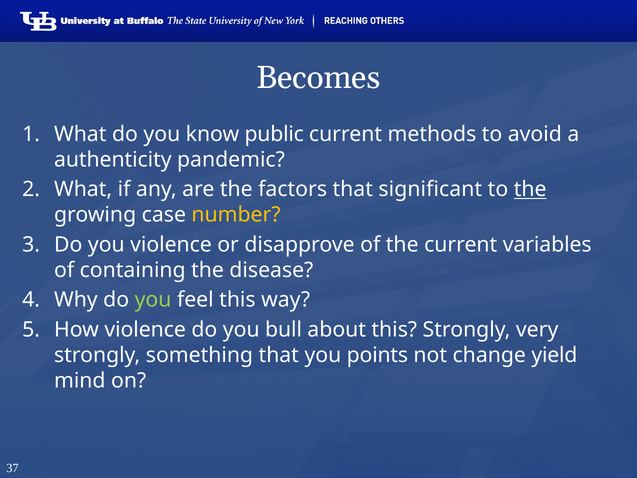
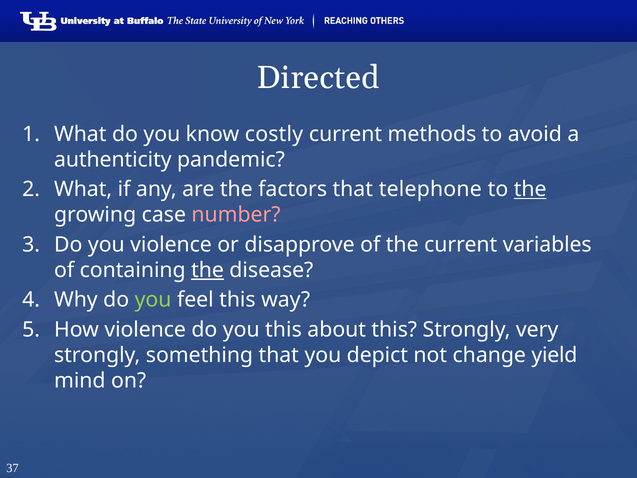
Becomes: Becomes -> Directed
public: public -> costly
significant: significant -> telephone
number colour: yellow -> pink
the at (208, 270) underline: none -> present
you bull: bull -> this
points: points -> depict
